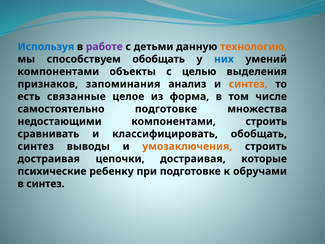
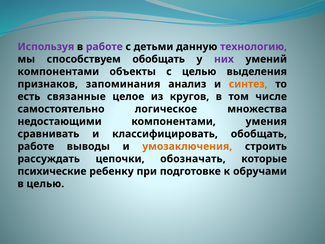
Используя colour: blue -> purple
технологию colour: orange -> purple
них colour: blue -> purple
форма: форма -> кругов
самостоятельно подготовке: подготовке -> логическое
компонентами строить: строить -> умения
синтез at (36, 146): синтез -> работе
достраивая at (49, 159): достраивая -> рассуждать
цепочки достраивая: достраивая -> обозначать
в синтез: синтез -> целью
